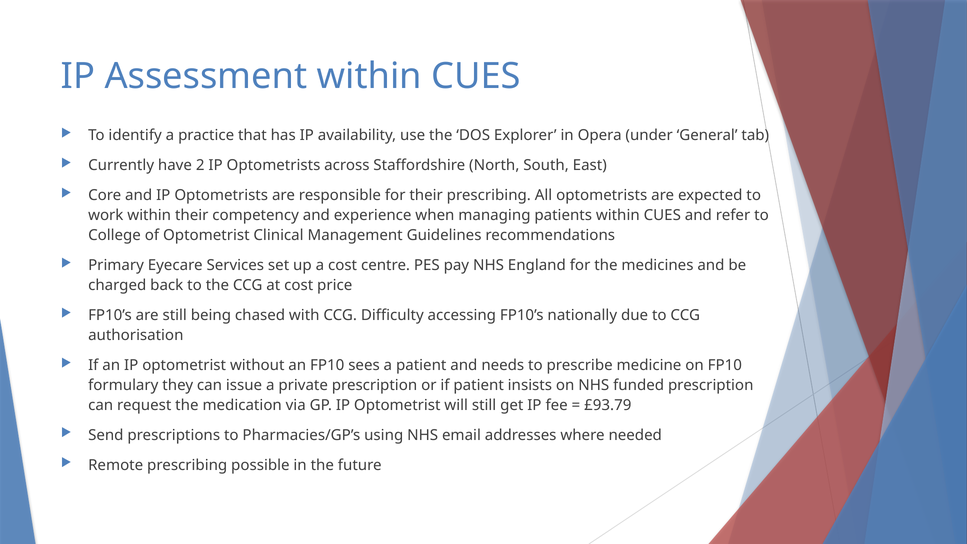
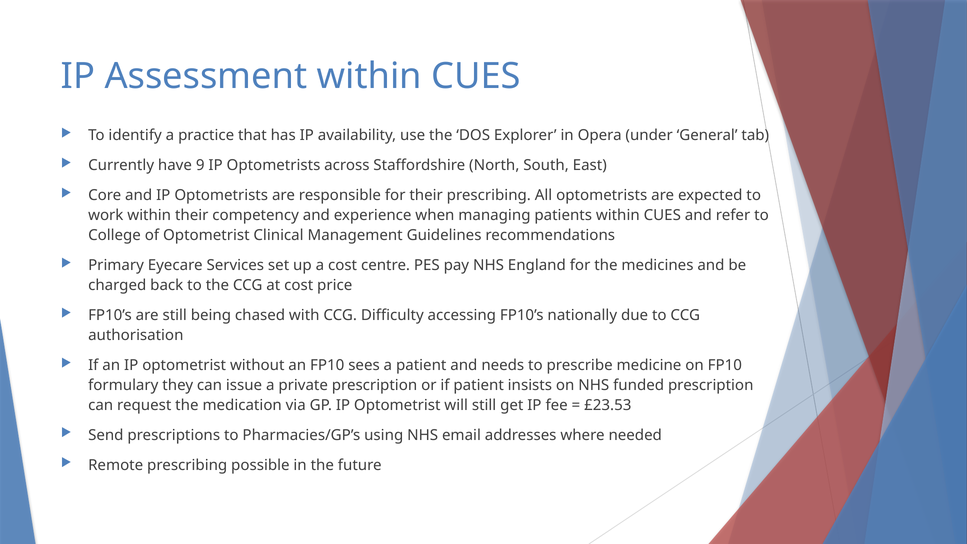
2: 2 -> 9
£93.79: £93.79 -> £23.53
